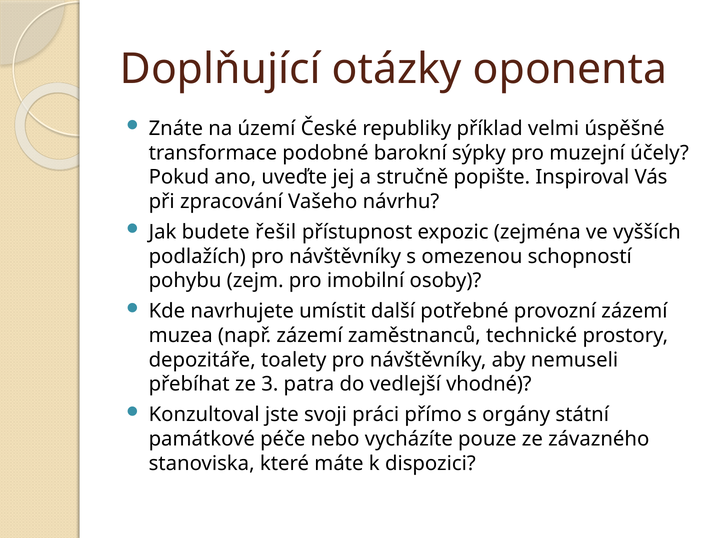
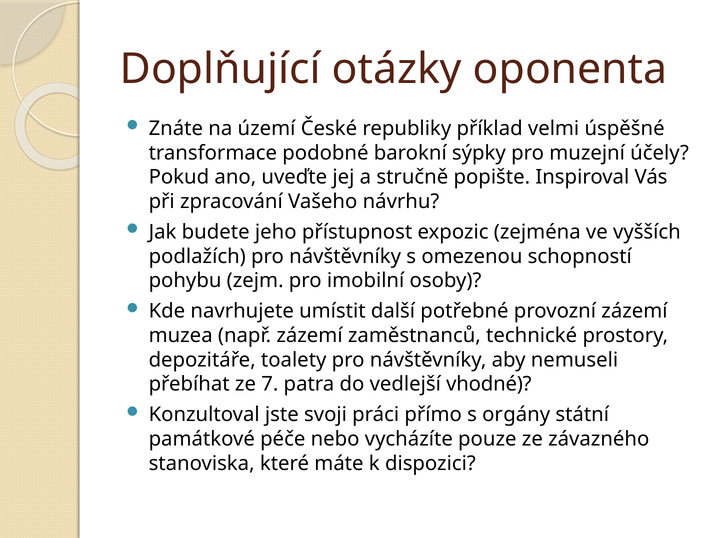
řešil: řešil -> jeho
3: 3 -> 7
